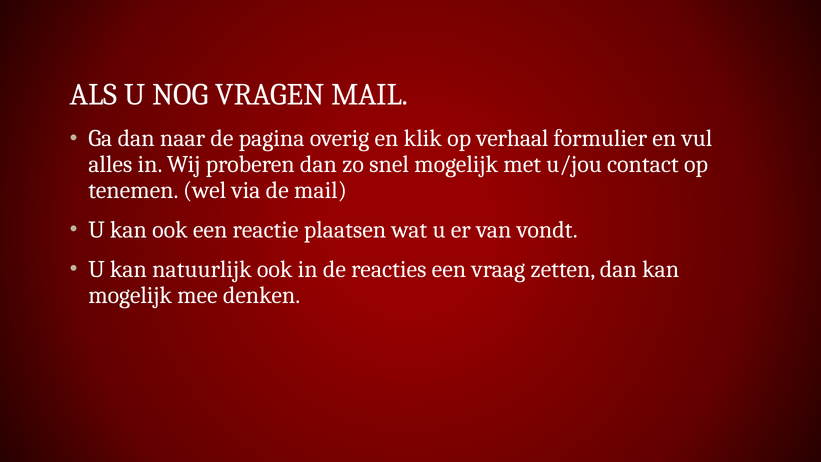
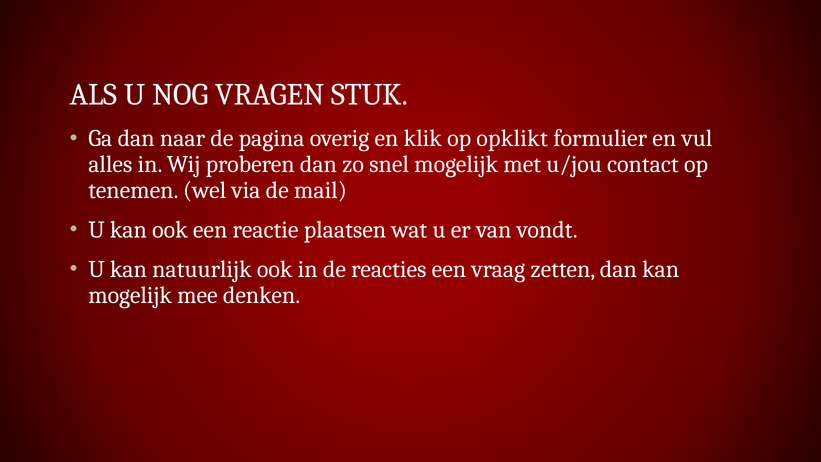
VRAGEN MAIL: MAIL -> STUK
verhaal: verhaal -> opklikt
